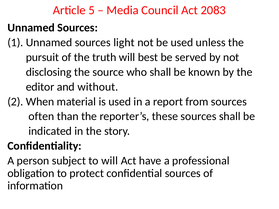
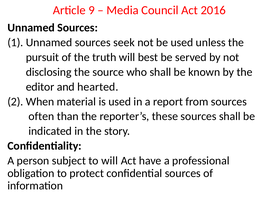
5: 5 -> 9
2083: 2083 -> 2016
light: light -> seek
without: without -> hearted
